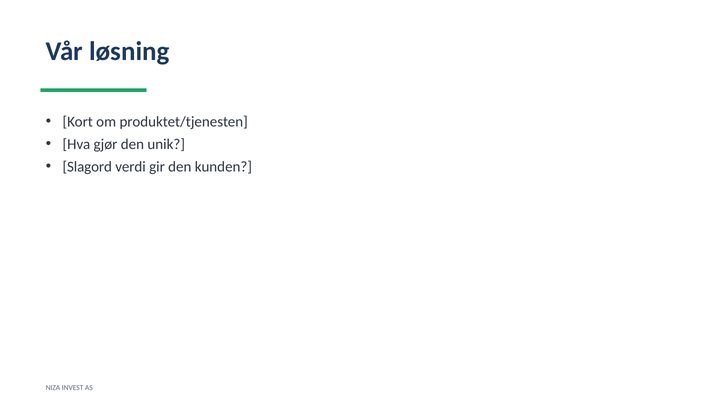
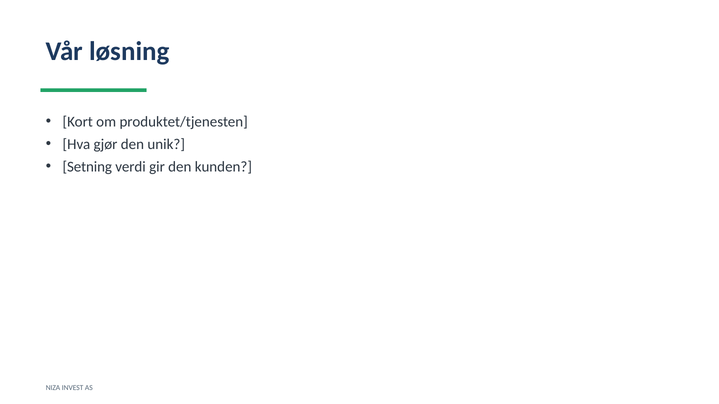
Slagord: Slagord -> Setning
